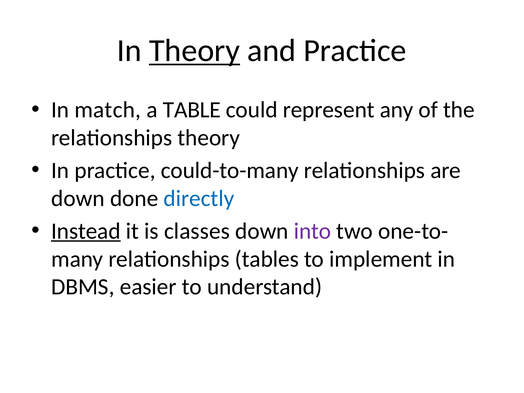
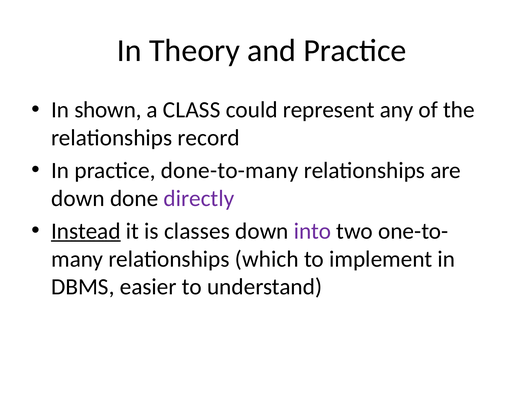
Theory at (194, 51) underline: present -> none
match: match -> shown
TABLE: TABLE -> CLASS
relationships theory: theory -> record
could-to-many: could-to-many -> done-to-many
directly colour: blue -> purple
tables: tables -> which
